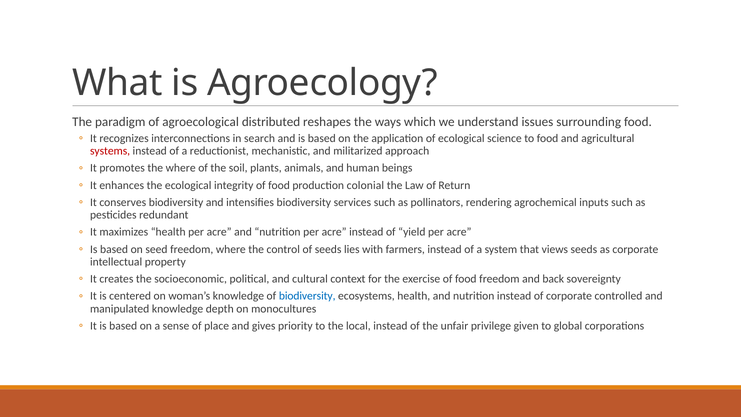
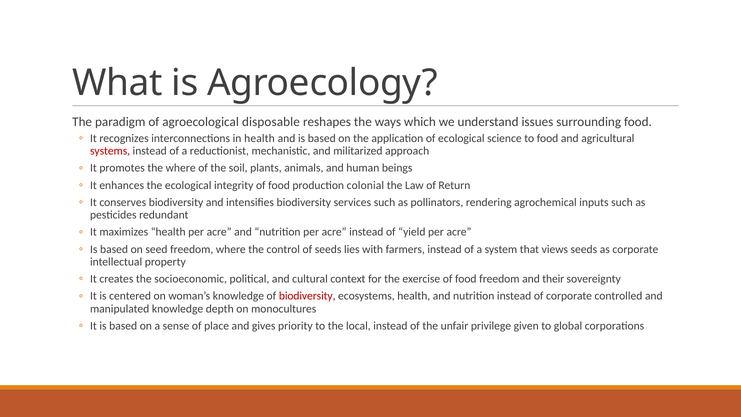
distributed: distributed -> disposable
in search: search -> health
back: back -> their
biodiversity at (307, 296) colour: blue -> red
